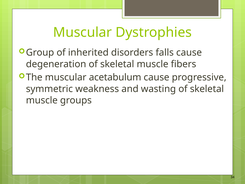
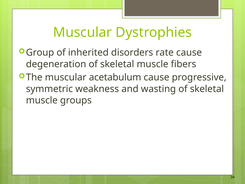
falls: falls -> rate
